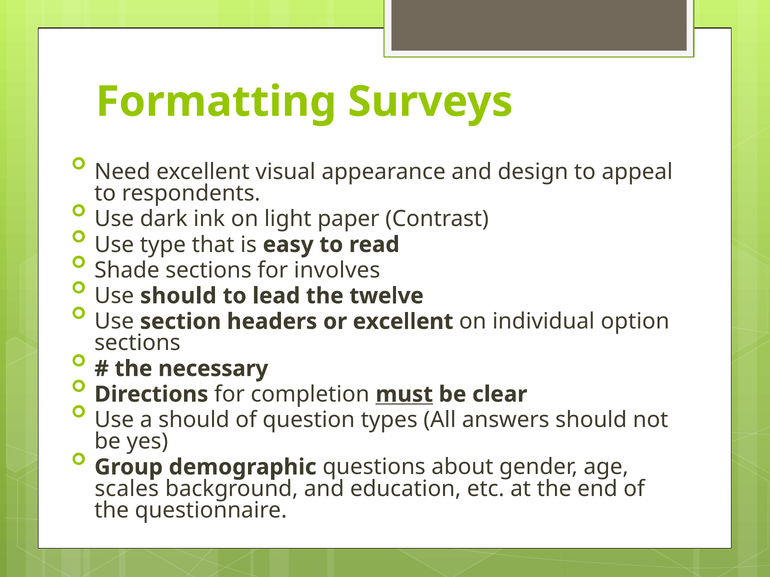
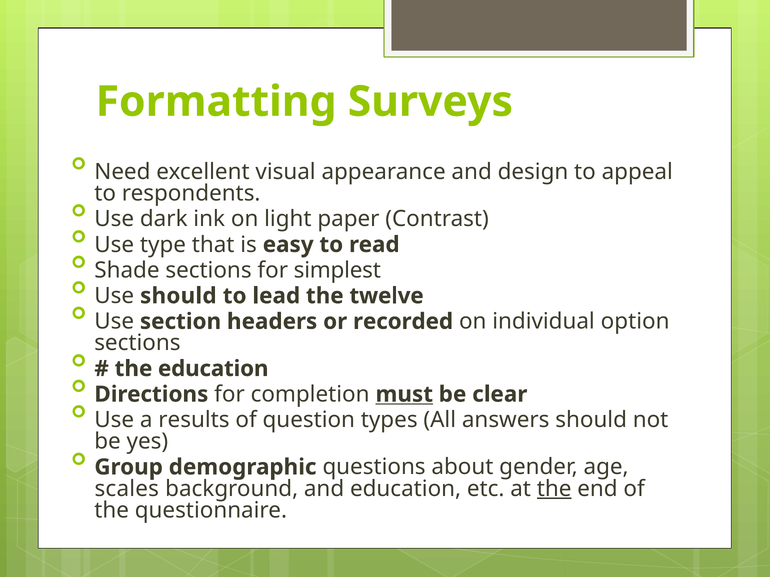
involves: involves -> simplest
or excellent: excellent -> recorded
the necessary: necessary -> education
a should: should -> results
the at (554, 489) underline: none -> present
